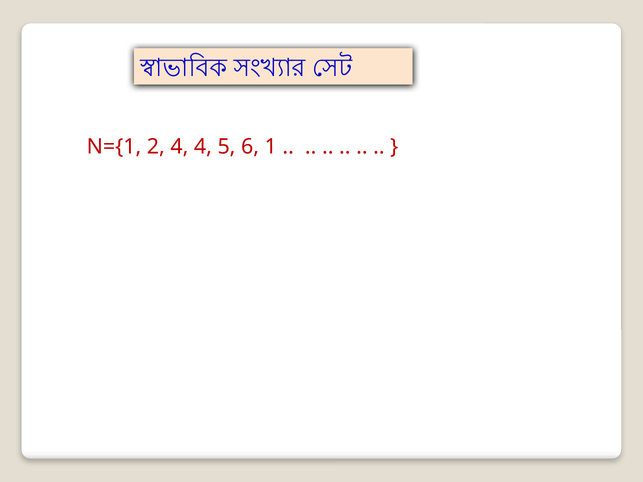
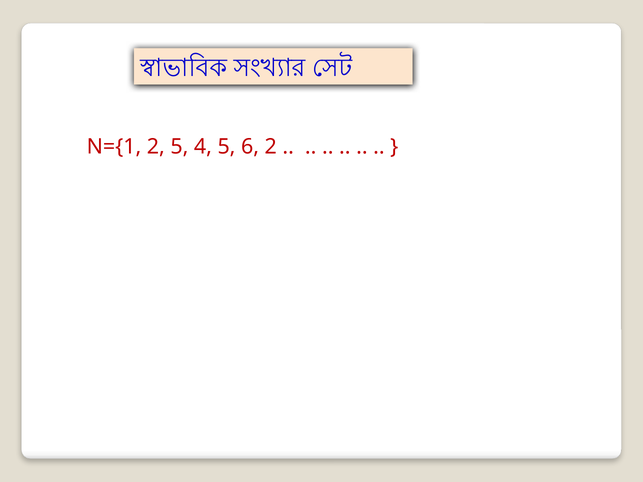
2 4: 4 -> 5
6 1: 1 -> 2
